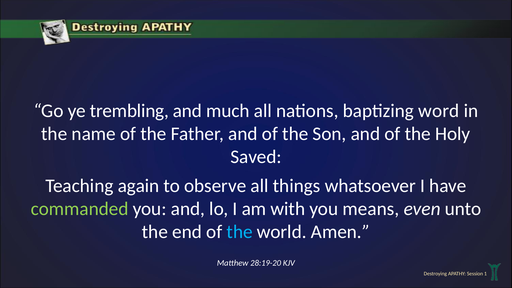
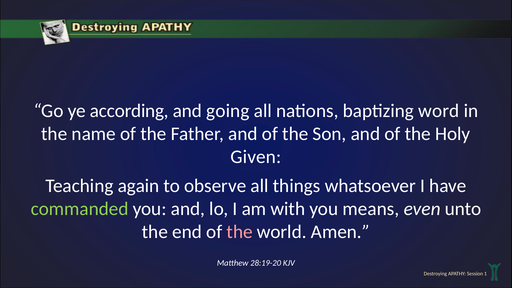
trembling: trembling -> according
much: much -> going
Saved: Saved -> Given
the at (240, 232) colour: light blue -> pink
